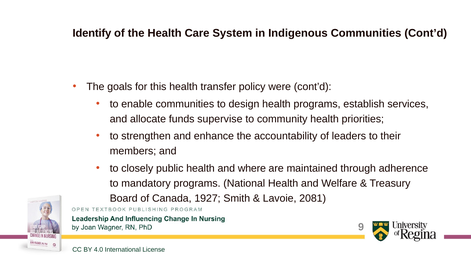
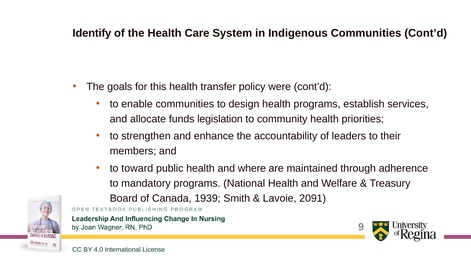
supervise: supervise -> legislation
closely: closely -> toward
1927: 1927 -> 1939
2081: 2081 -> 2091
